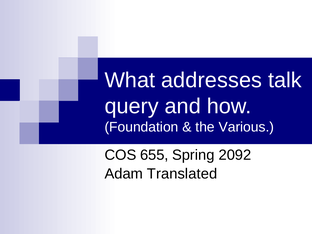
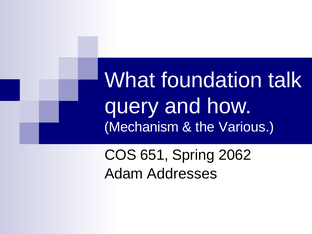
addresses: addresses -> foundation
Foundation: Foundation -> Mechanism
655: 655 -> 651
2092: 2092 -> 2062
Translated: Translated -> Addresses
